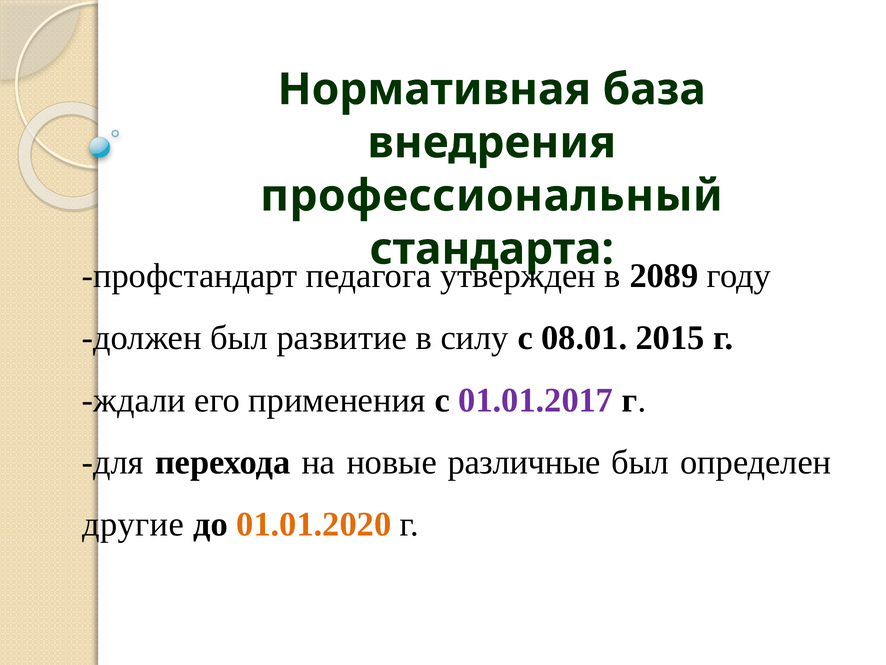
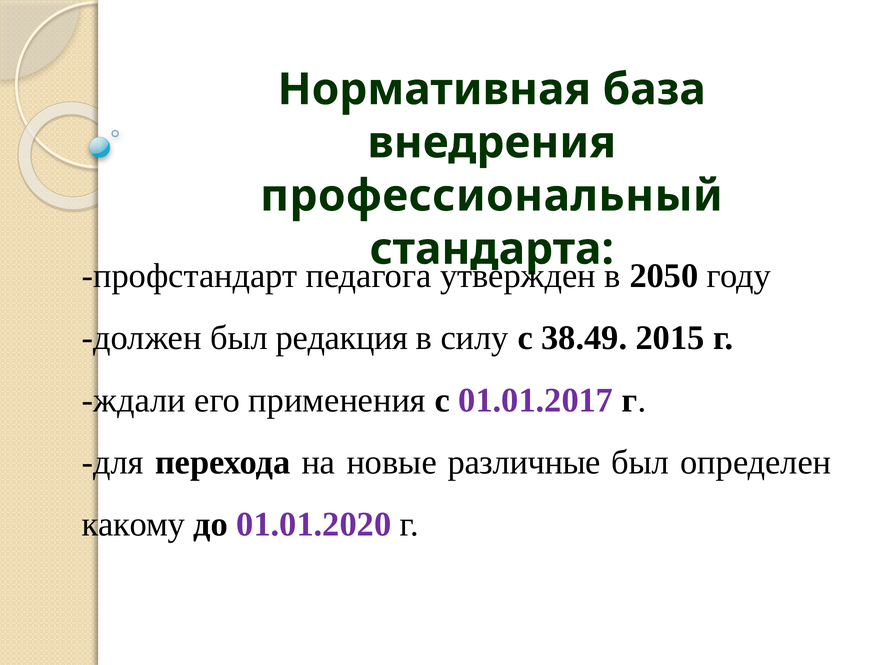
2089: 2089 -> 2050
развитие: развитие -> редакция
08.01: 08.01 -> 38.49
другие: другие -> какому
01.01.2020 colour: orange -> purple
